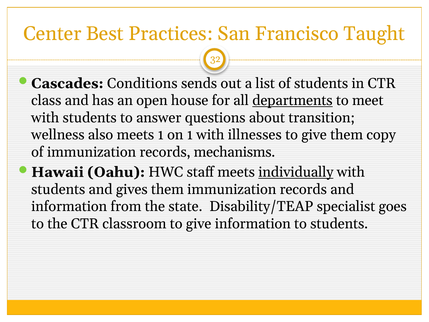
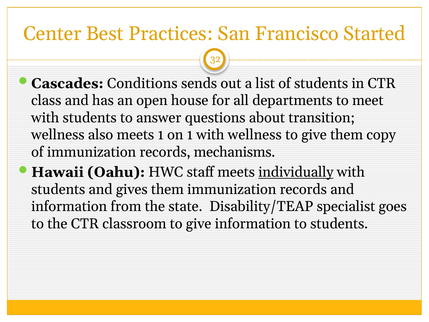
Taught: Taught -> Started
departments underline: present -> none
with illnesses: illnesses -> wellness
